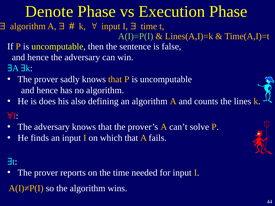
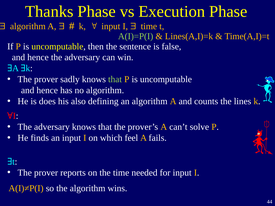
Denote: Denote -> Thanks
that at (115, 79) colour: yellow -> light green
which that: that -> feel
